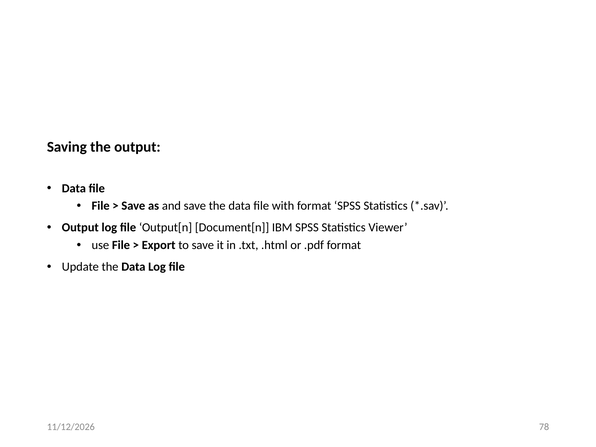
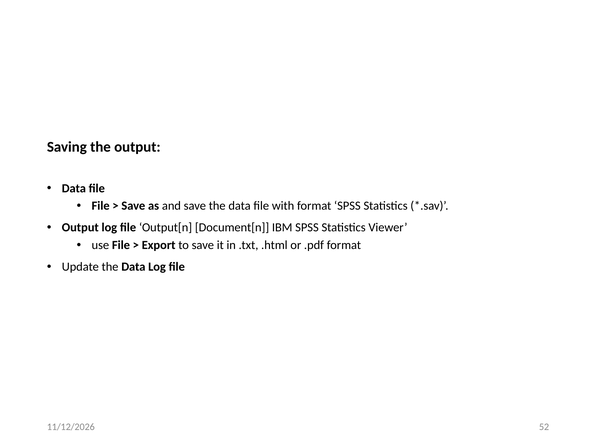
78: 78 -> 52
